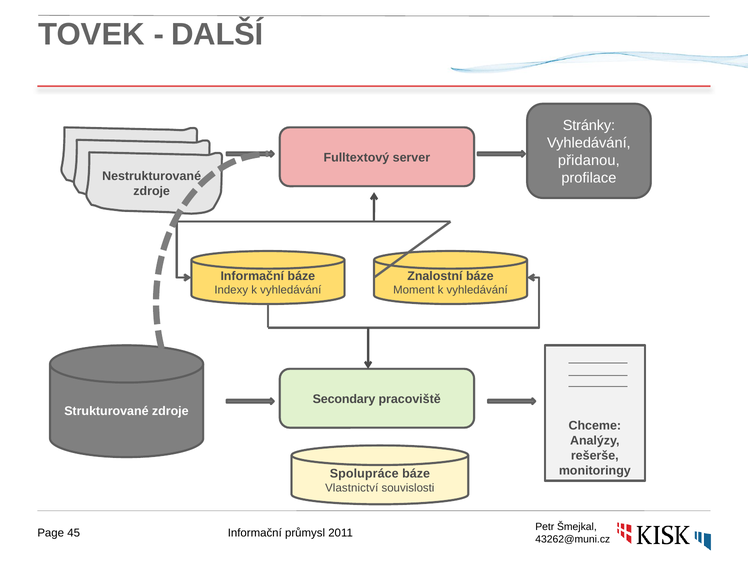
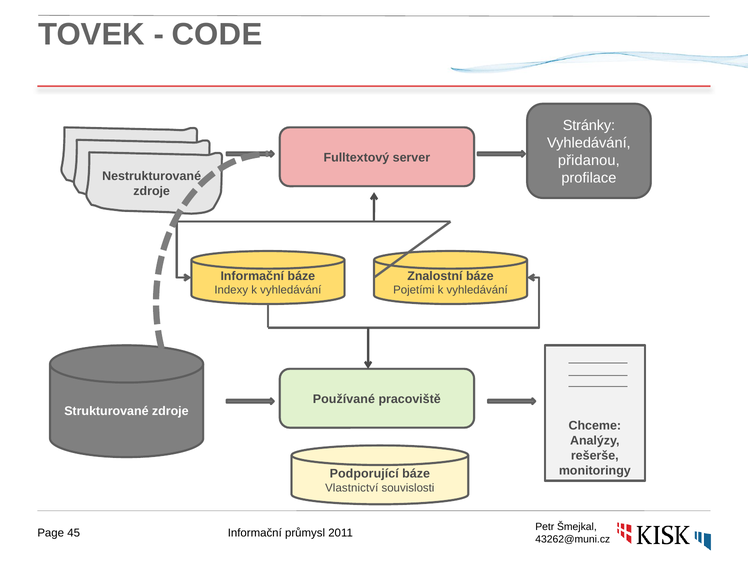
DALŠÍ: DALŠÍ -> CODE
Moment: Moment -> Pojetími
Secondary: Secondary -> Používané
Spolupráce: Spolupráce -> Podporující
